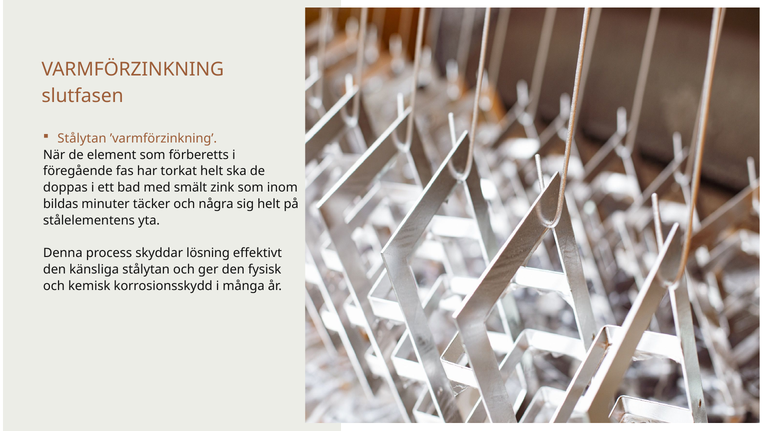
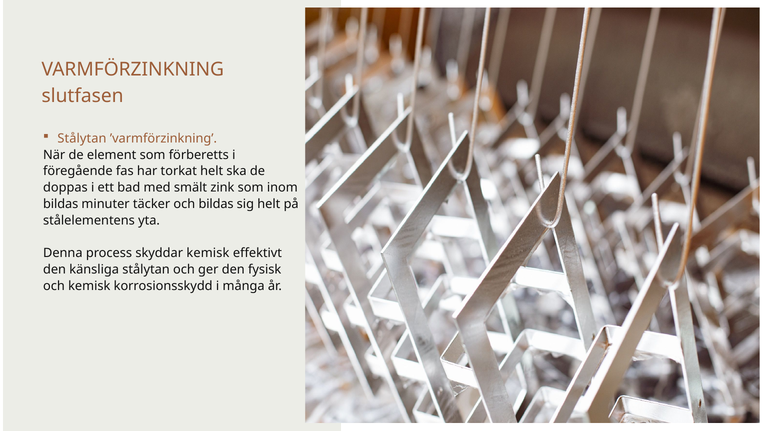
och några: några -> bildas
skyddar lösning: lösning -> kemisk
